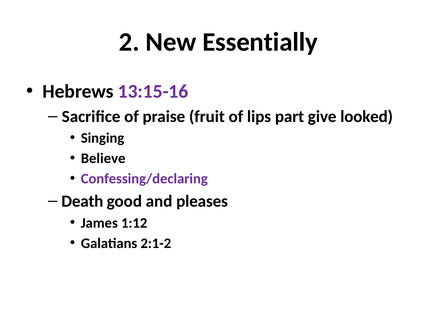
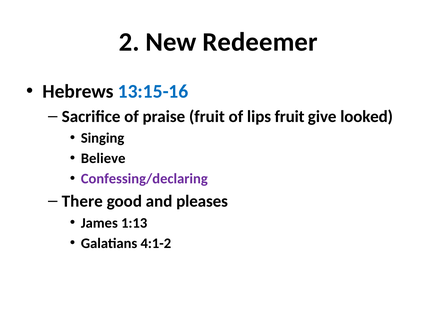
Essentially: Essentially -> Redeemer
13:15-16 colour: purple -> blue
lips part: part -> fruit
Death: Death -> There
1:12: 1:12 -> 1:13
2:1-2: 2:1-2 -> 4:1-2
